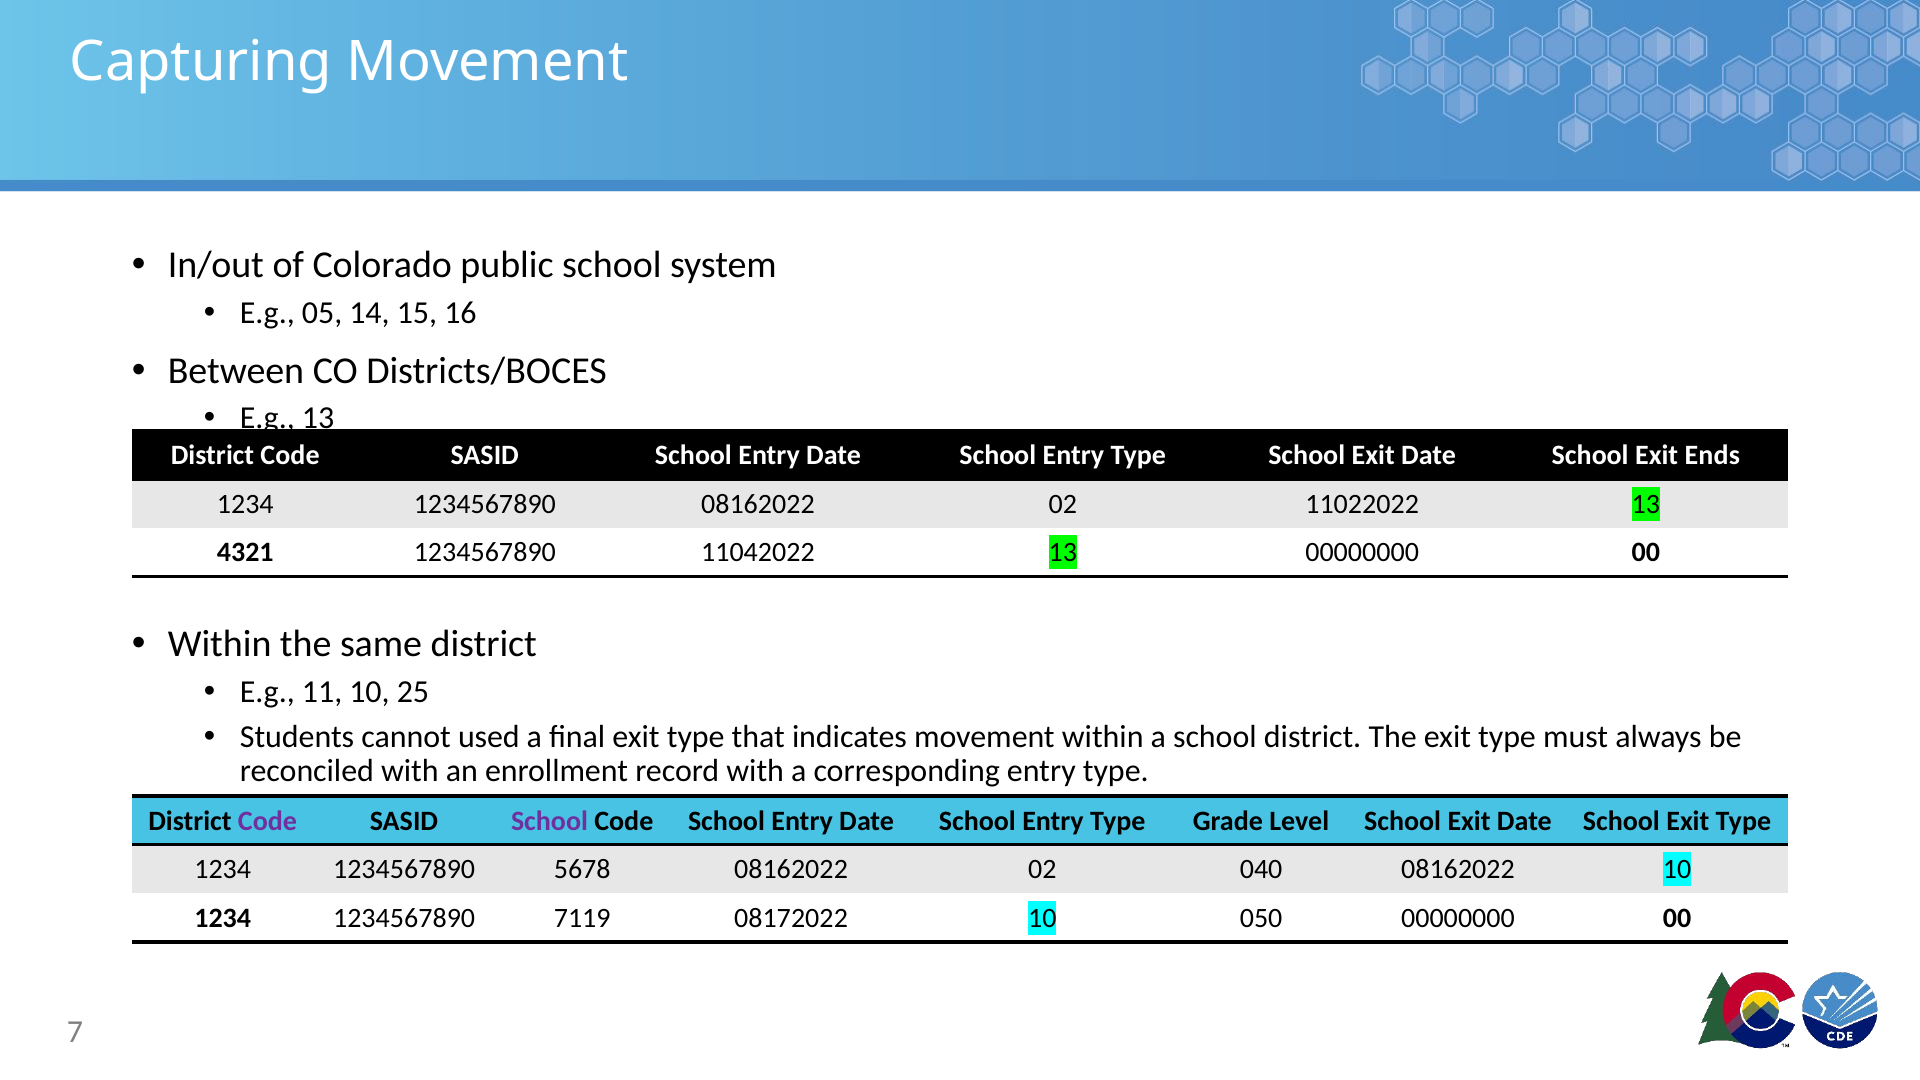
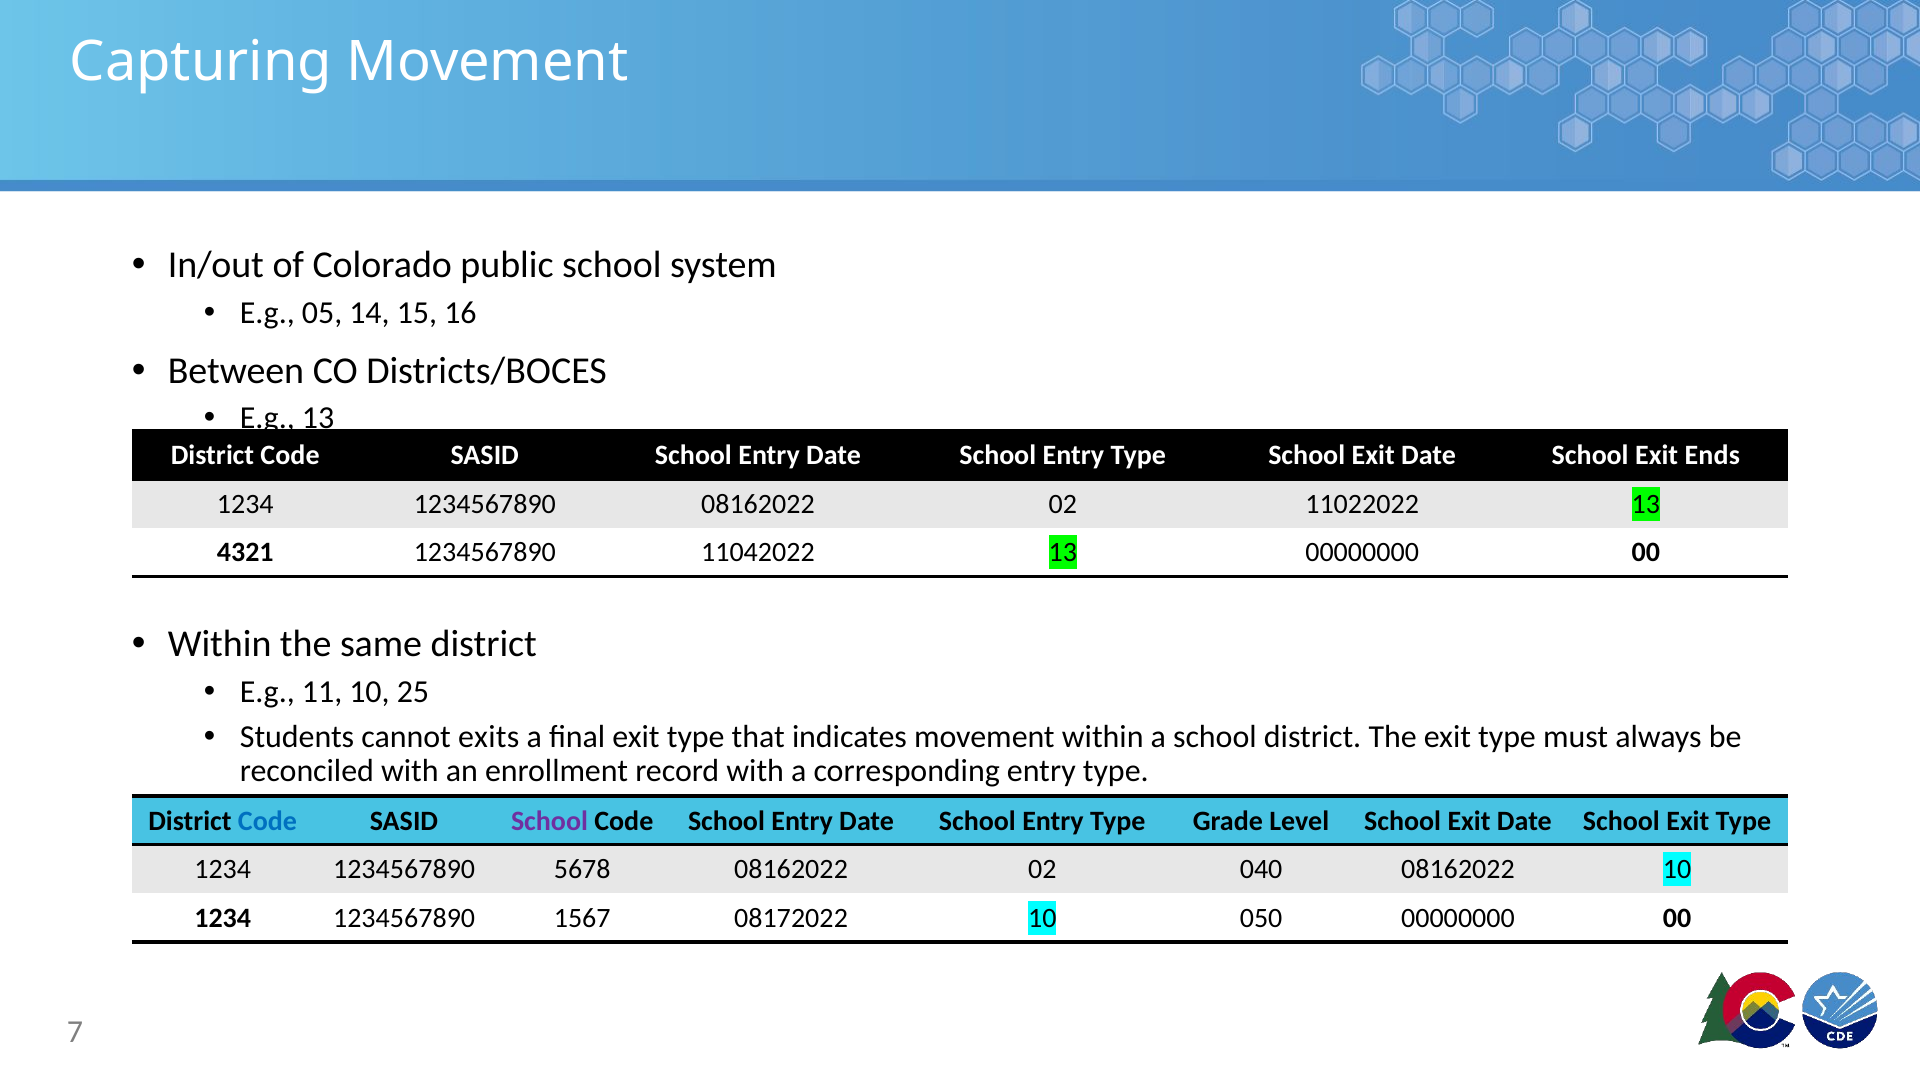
used: used -> exits
Code at (267, 821) colour: purple -> blue
7119: 7119 -> 1567
